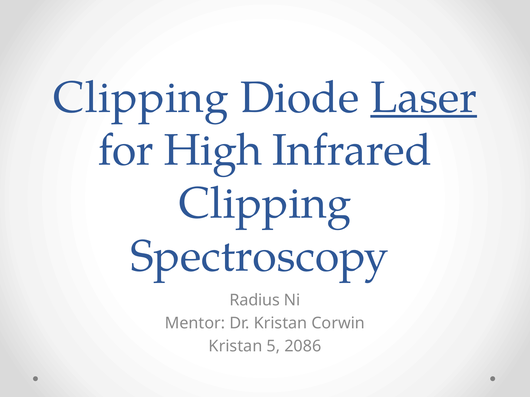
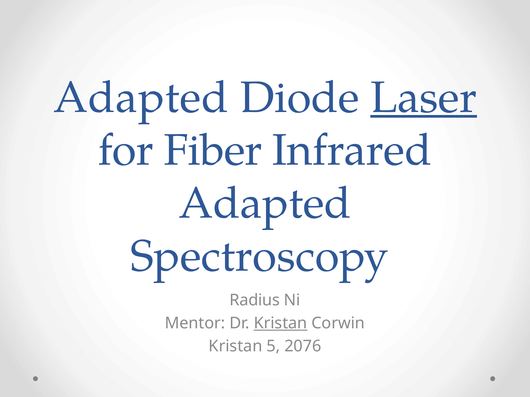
Clipping at (141, 98): Clipping -> Adapted
High: High -> Fiber
Clipping at (265, 204): Clipping -> Adapted
Kristan at (281, 324) underline: none -> present
2086: 2086 -> 2076
